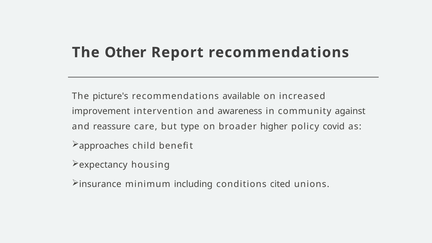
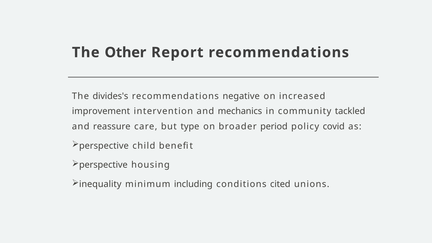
picture's: picture's -> divides's
available: available -> negative
awareness: awareness -> mechanics
against: against -> tackled
higher: higher -> period
approaches at (104, 146): approaches -> perspective
expectancy at (103, 165): expectancy -> perspective
insurance: insurance -> inequality
